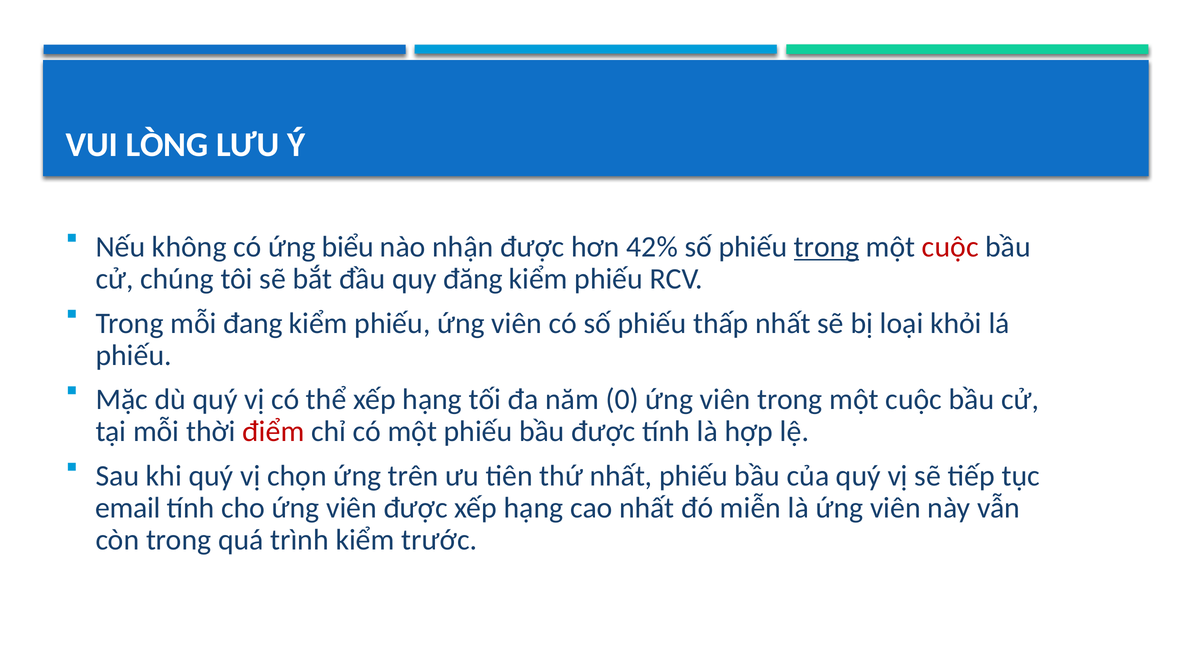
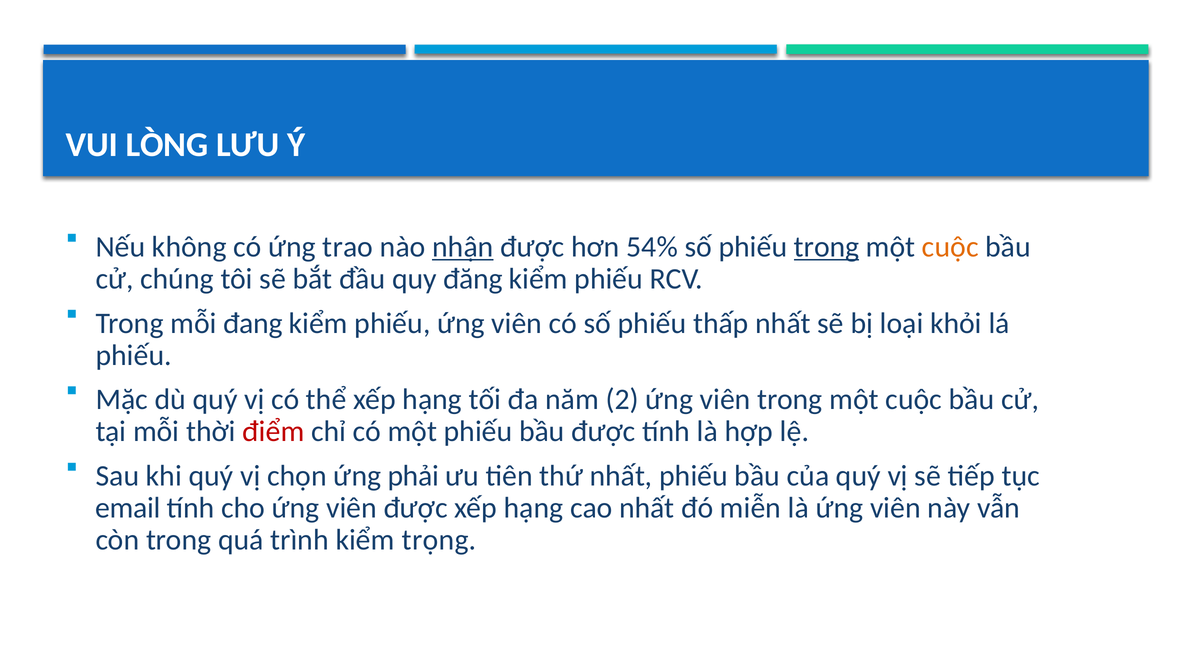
biểu: biểu -> trao
nhận underline: none -> present
42%: 42% -> 54%
cuộc at (950, 247) colour: red -> orange
0: 0 -> 2
trên: trên -> phải
trước: trước -> trọng
